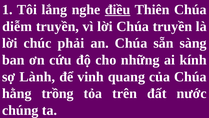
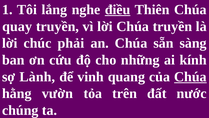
diễm: diễm -> quay
Chúa at (190, 76) underline: none -> present
trồng: trồng -> vườn
